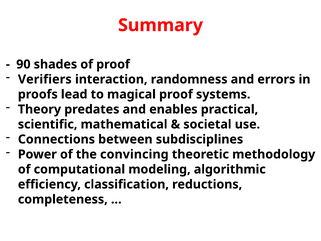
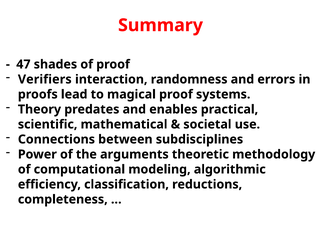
90: 90 -> 47
convincing: convincing -> arguments
